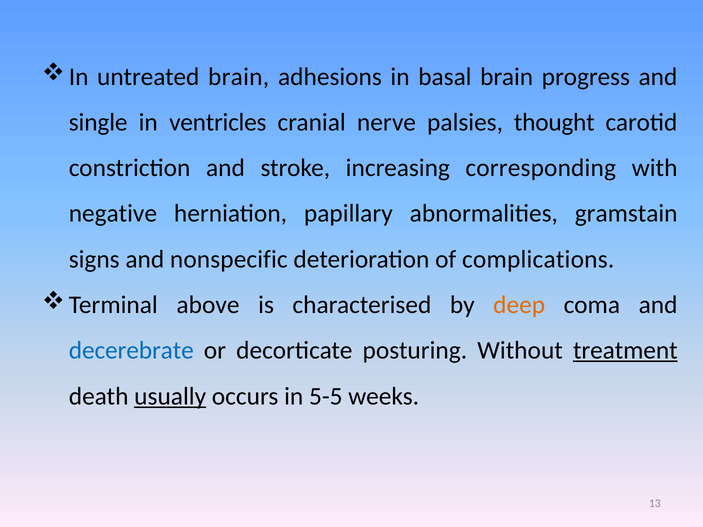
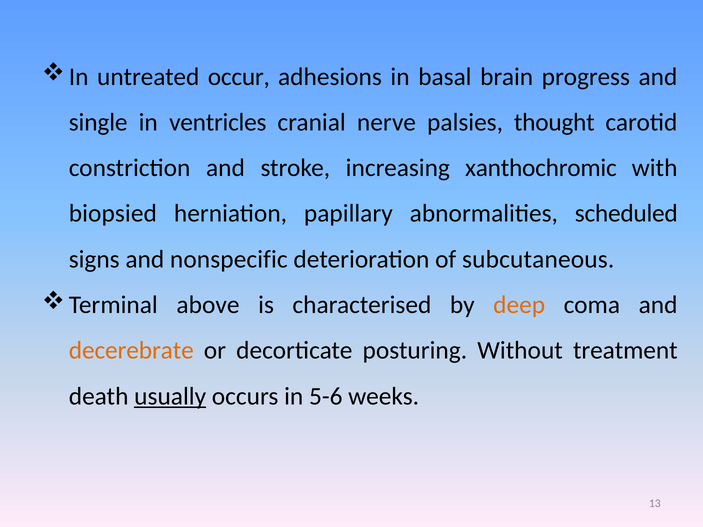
untreated brain: brain -> occur
corresponding: corresponding -> xanthochromic
negative: negative -> biopsied
gramstain: gramstain -> scheduled
complications: complications -> subcutaneous
decerebrate colour: blue -> orange
treatment underline: present -> none
5-5: 5-5 -> 5-6
